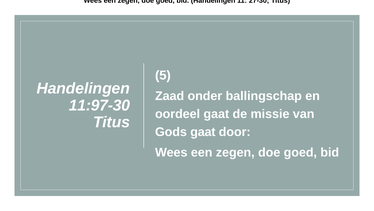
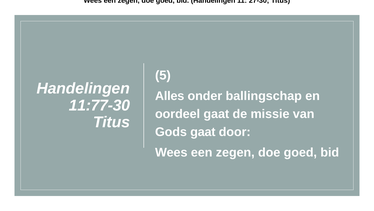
Zaad: Zaad -> Alles
11:97-30: 11:97-30 -> 11:77-30
